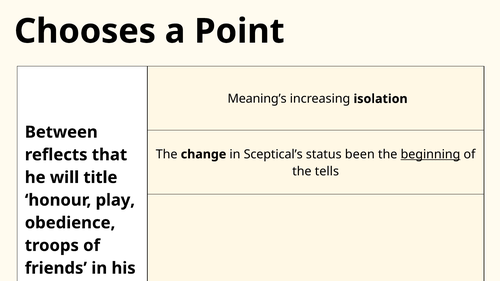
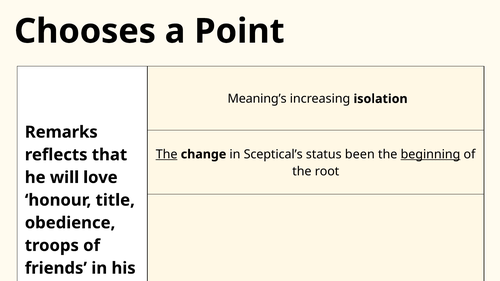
Between: Between -> Remarks
The at (167, 154) underline: none -> present
tells: tells -> root
title: title -> love
play: play -> title
